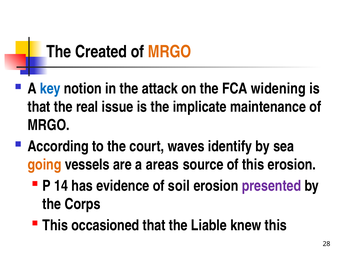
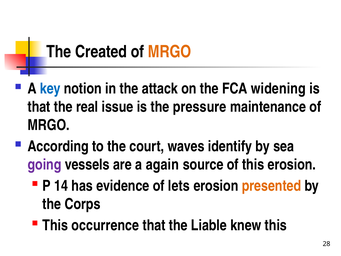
implicate: implicate -> pressure
going colour: orange -> purple
areas: areas -> again
soil: soil -> lets
presented colour: purple -> orange
occasioned: occasioned -> occurrence
